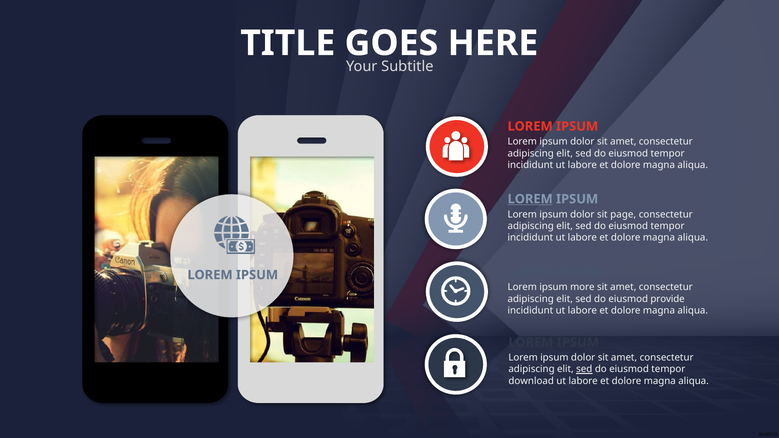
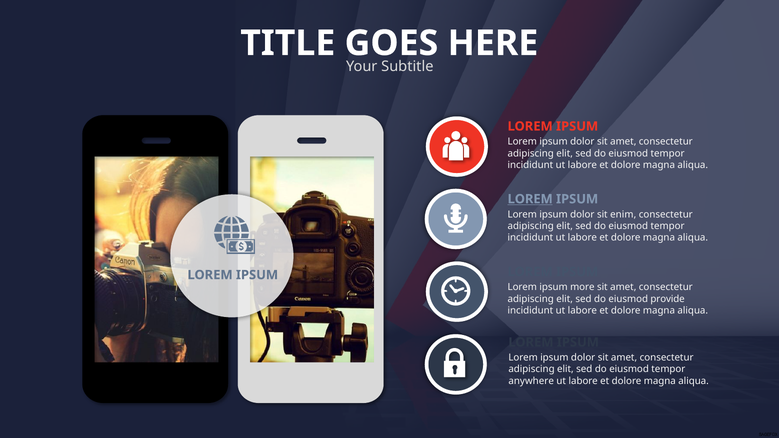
page: page -> enim
sed at (584, 369) underline: present -> none
download: download -> anywhere
